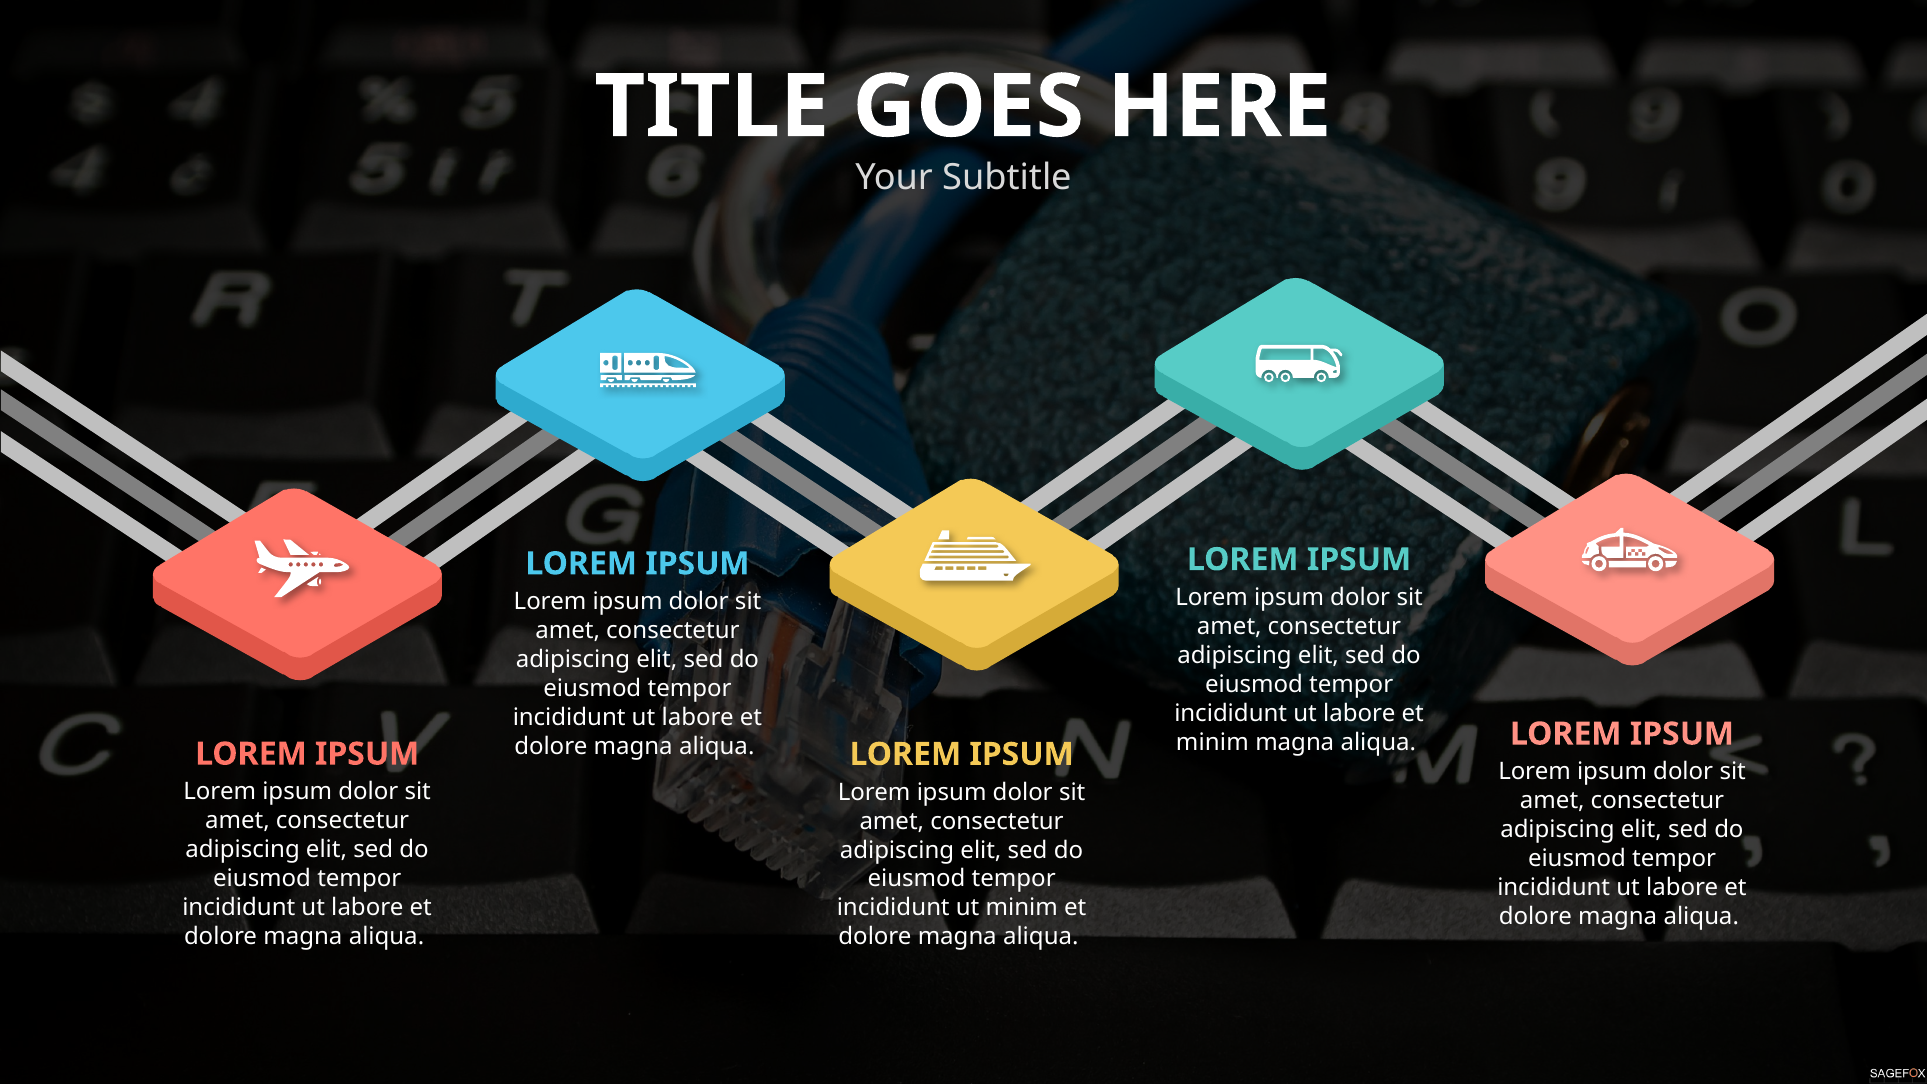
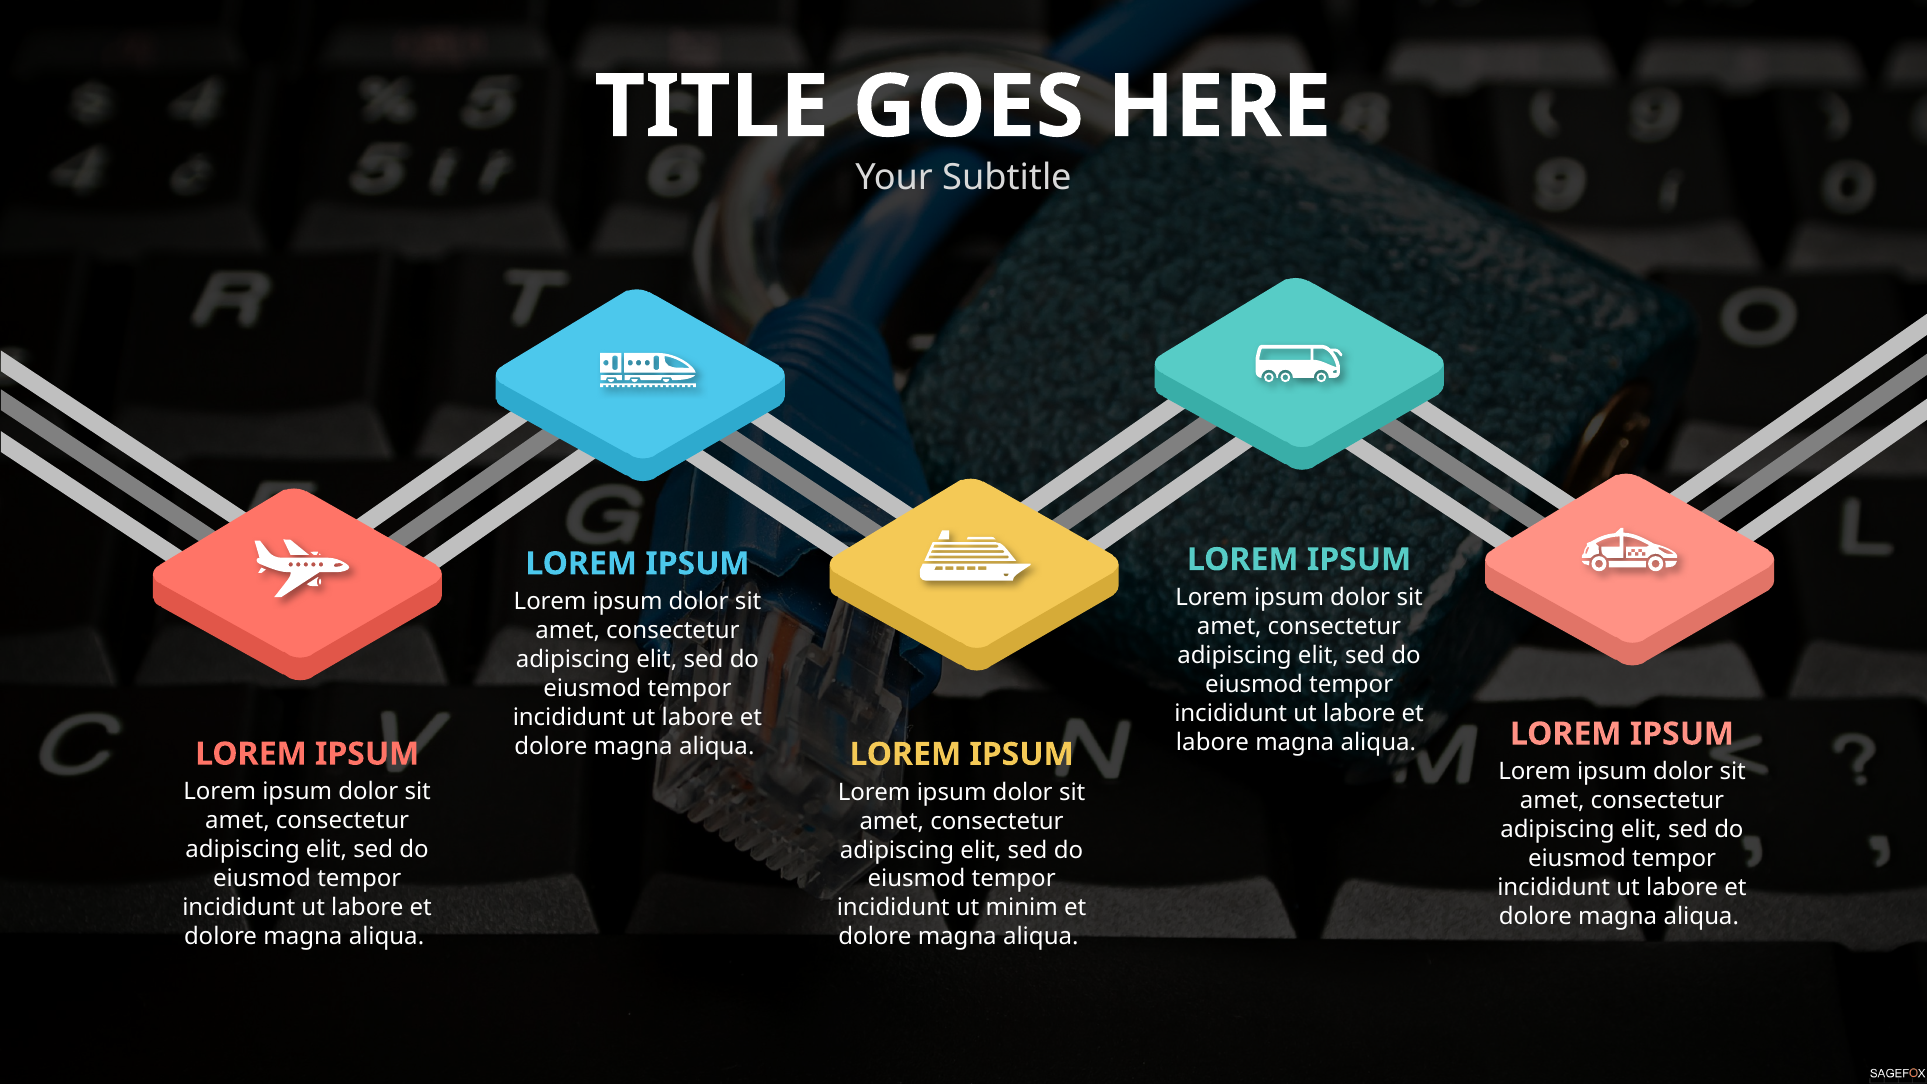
minim at (1212, 742): minim -> labore
